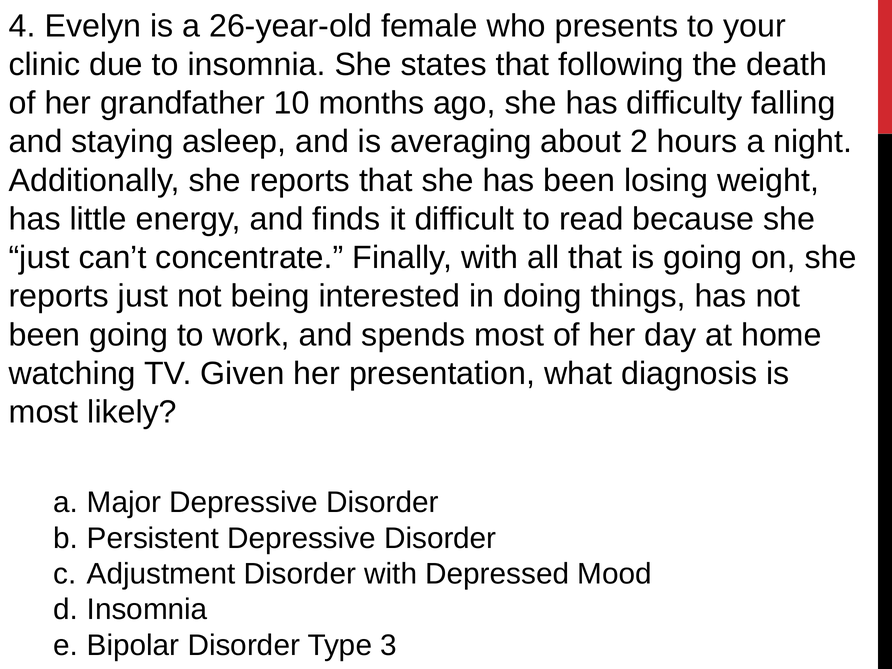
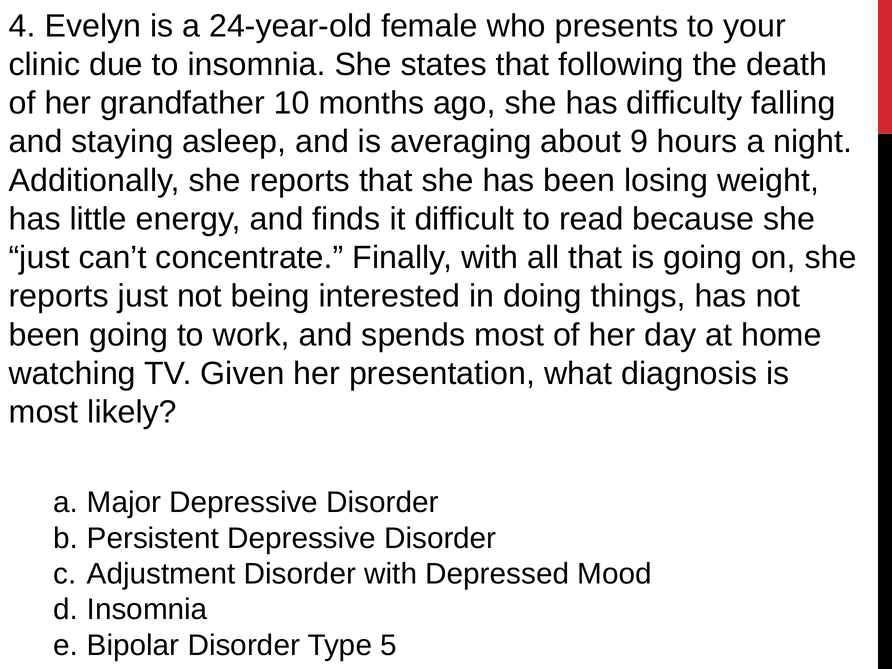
26-year-old: 26-year-old -> 24-year-old
2: 2 -> 9
3: 3 -> 5
